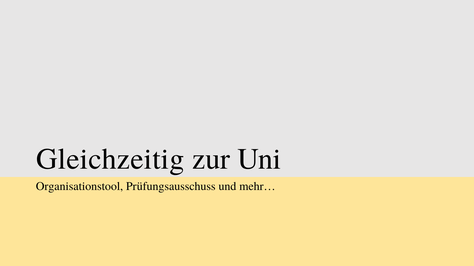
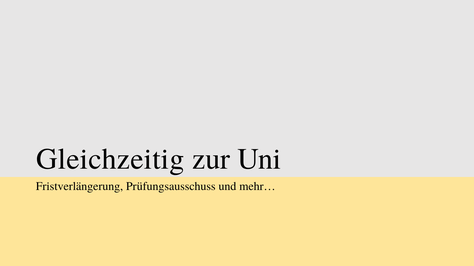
Organisationstool: Organisationstool -> Fristverlängerung
